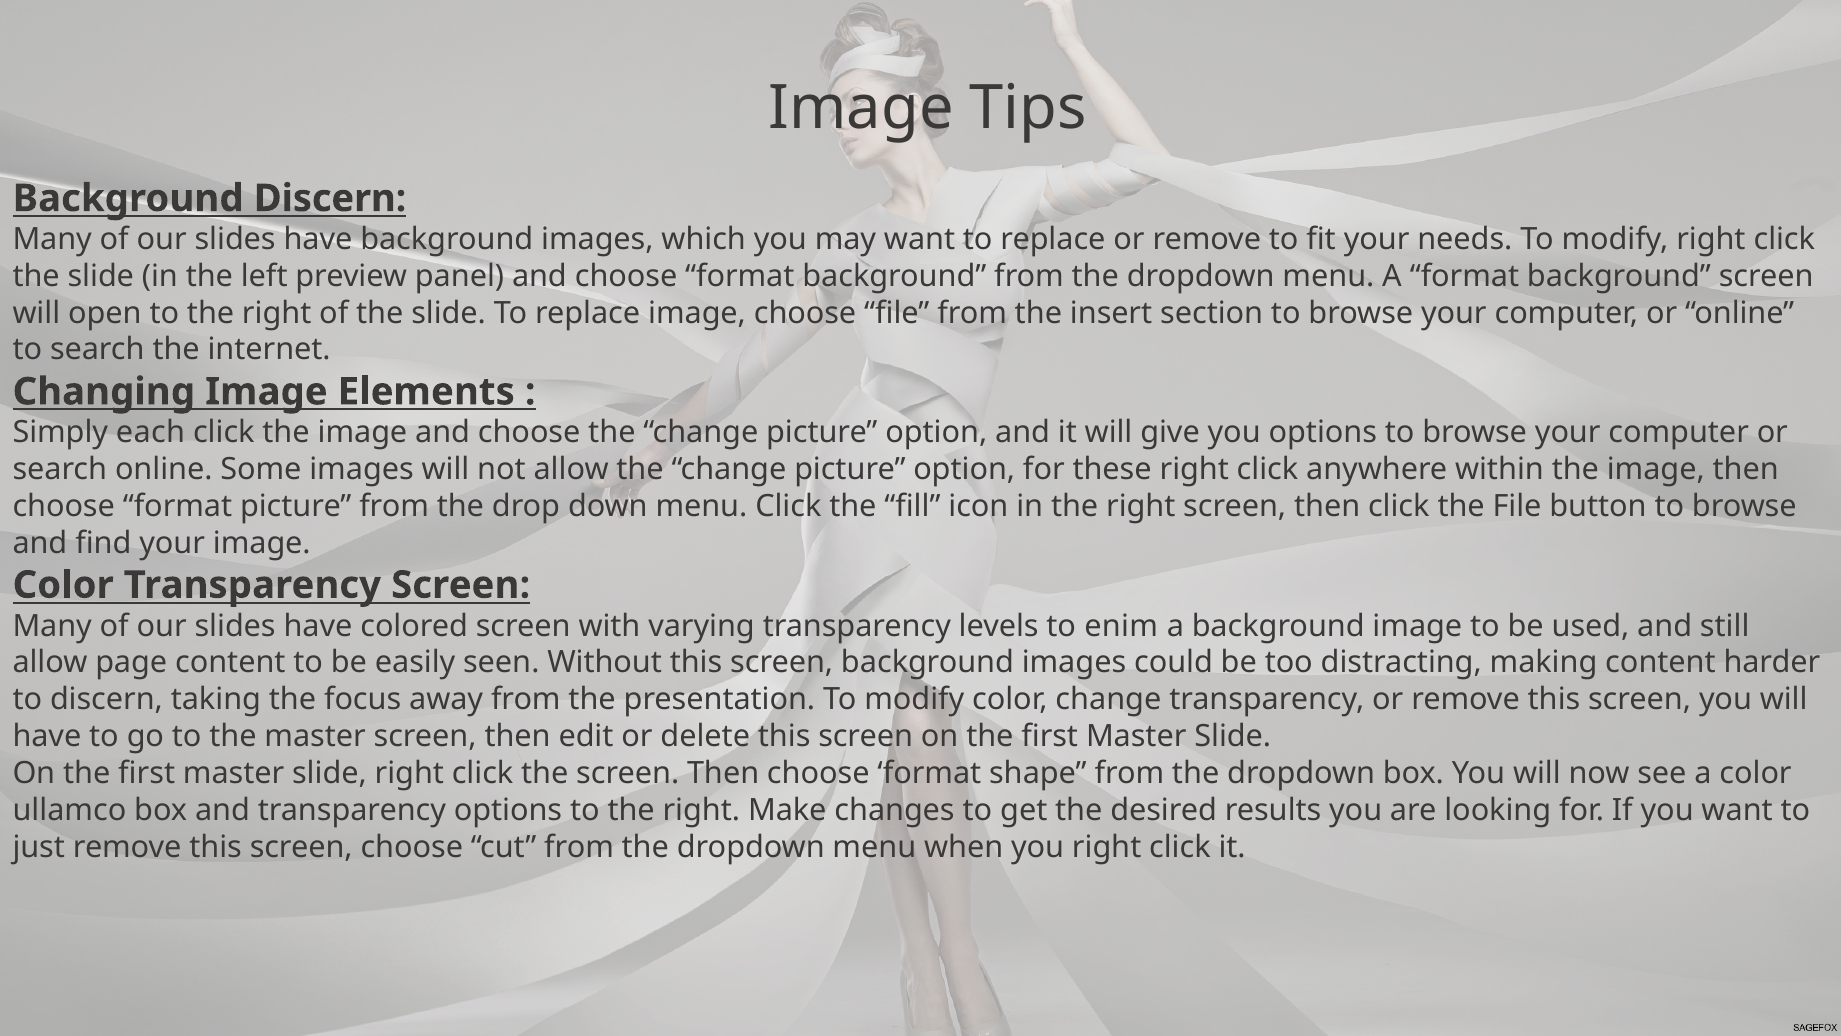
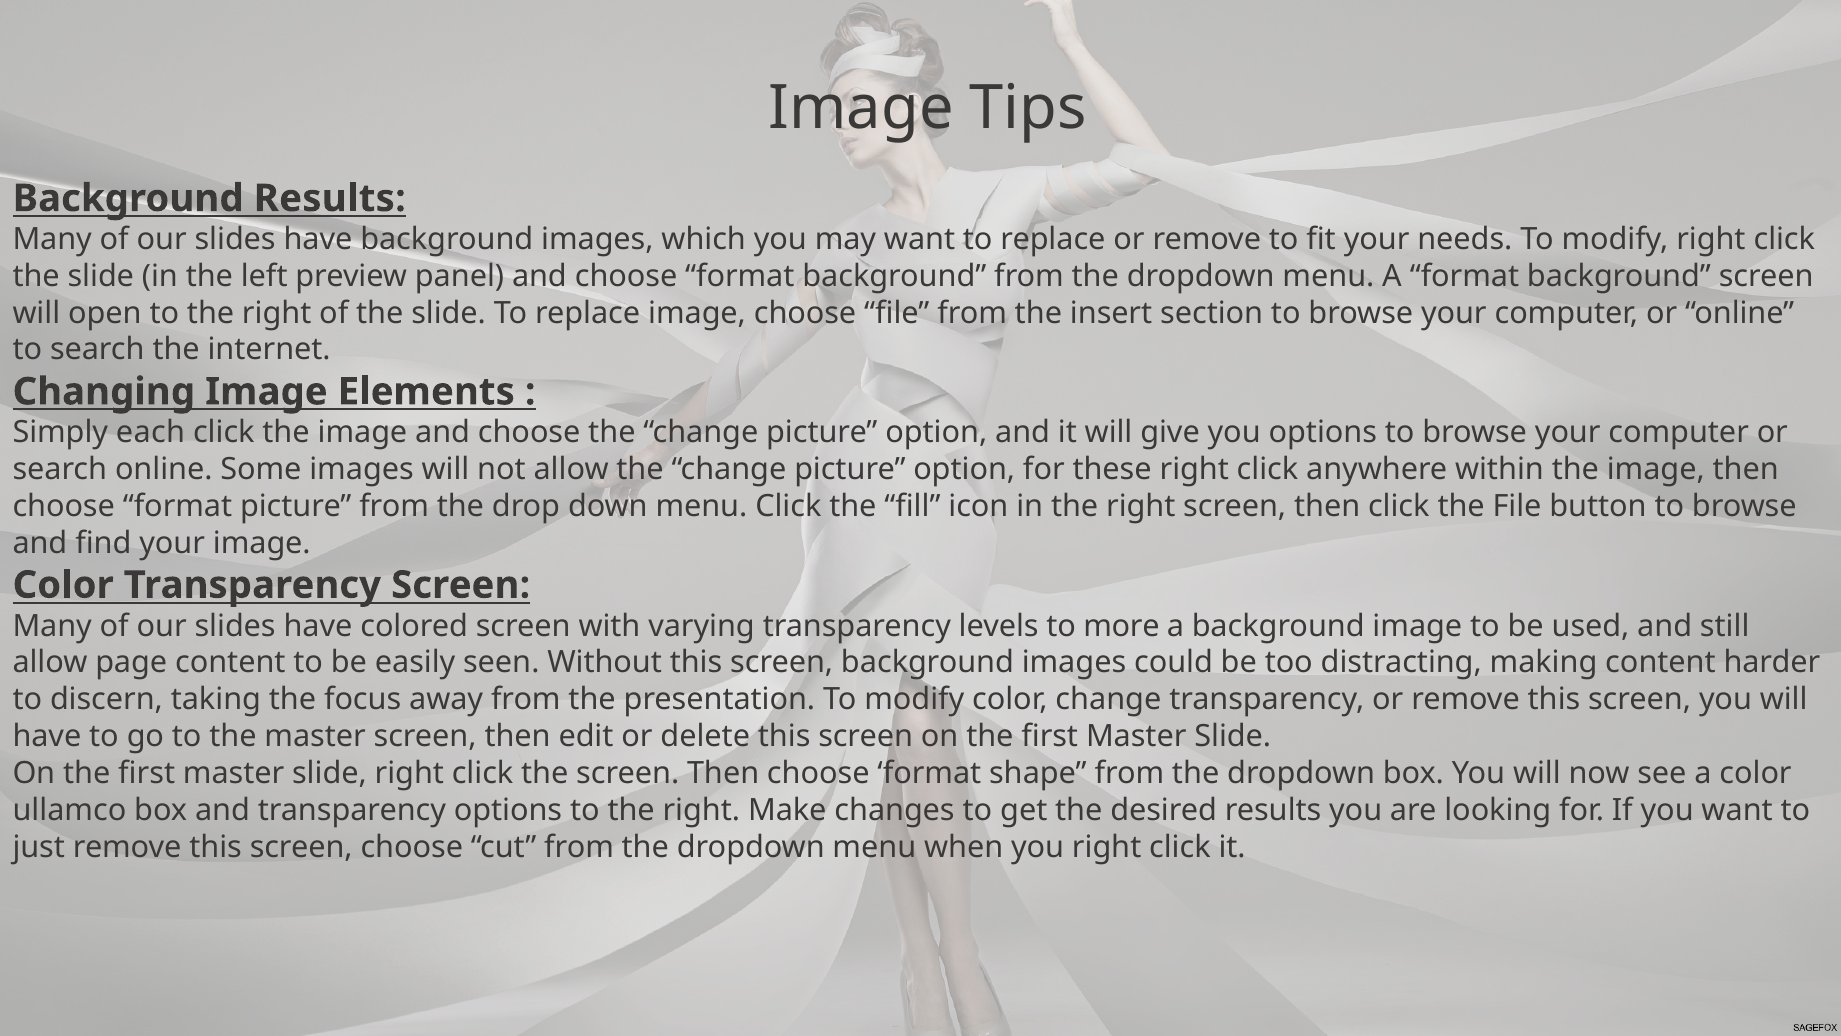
Background Discern: Discern -> Results
enim: enim -> more
